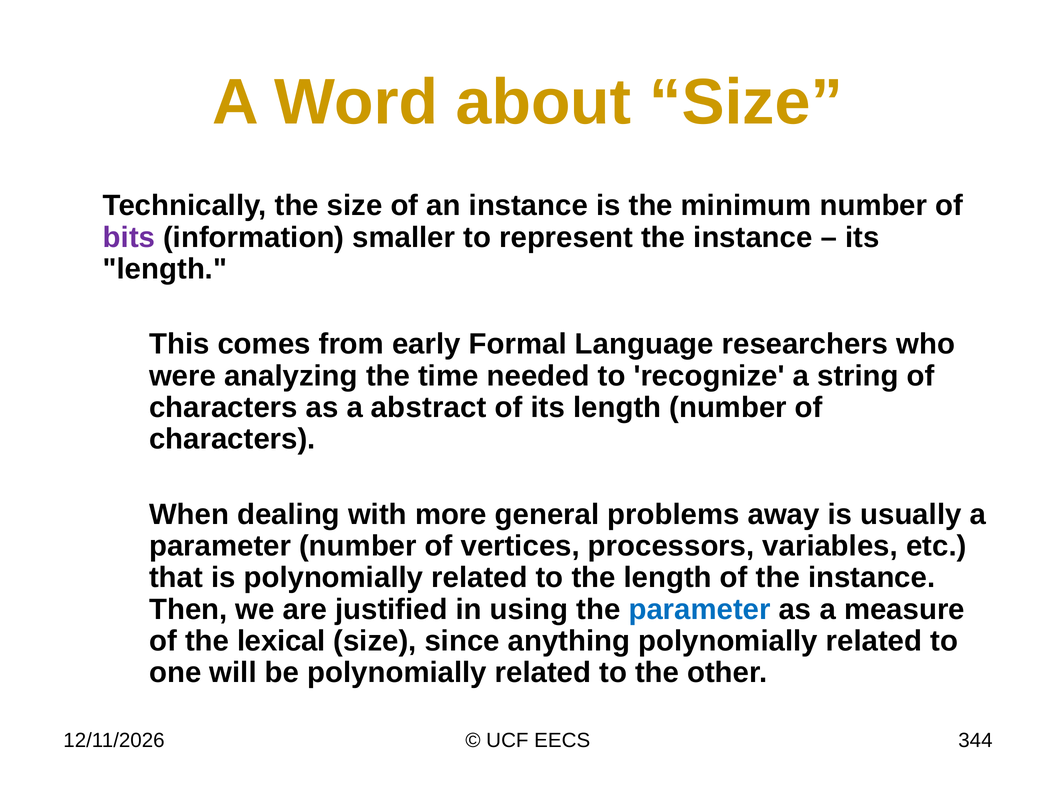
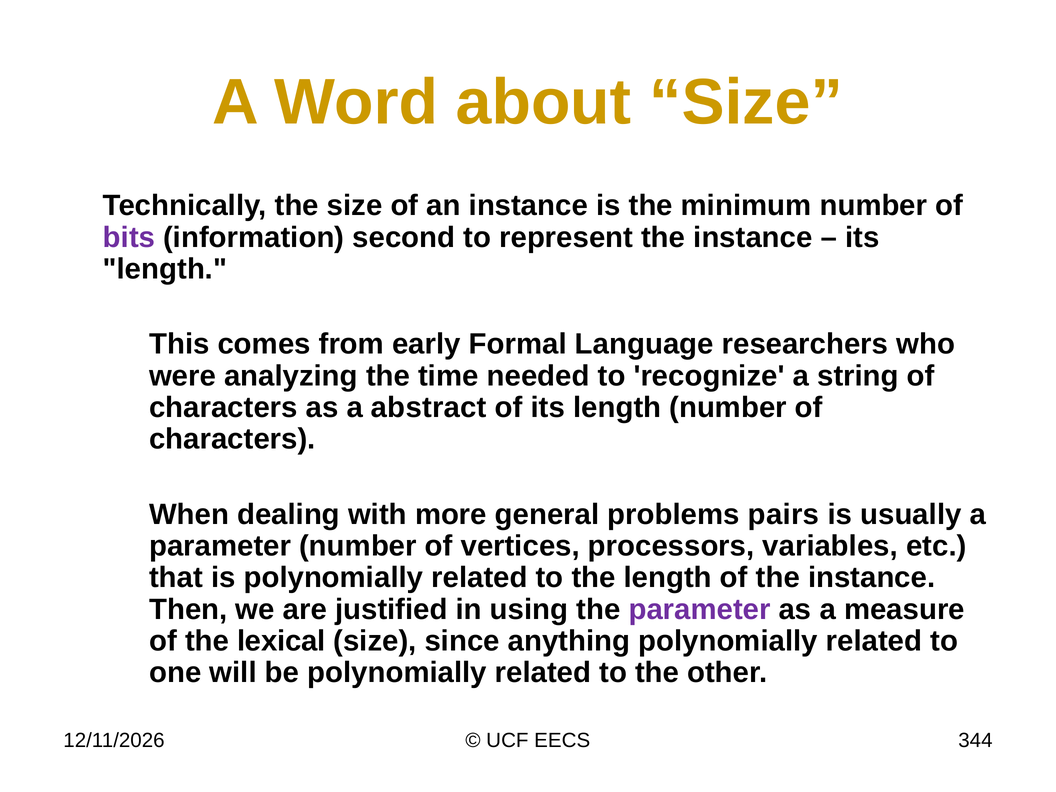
smaller: smaller -> second
away: away -> pairs
parameter at (700, 609) colour: blue -> purple
